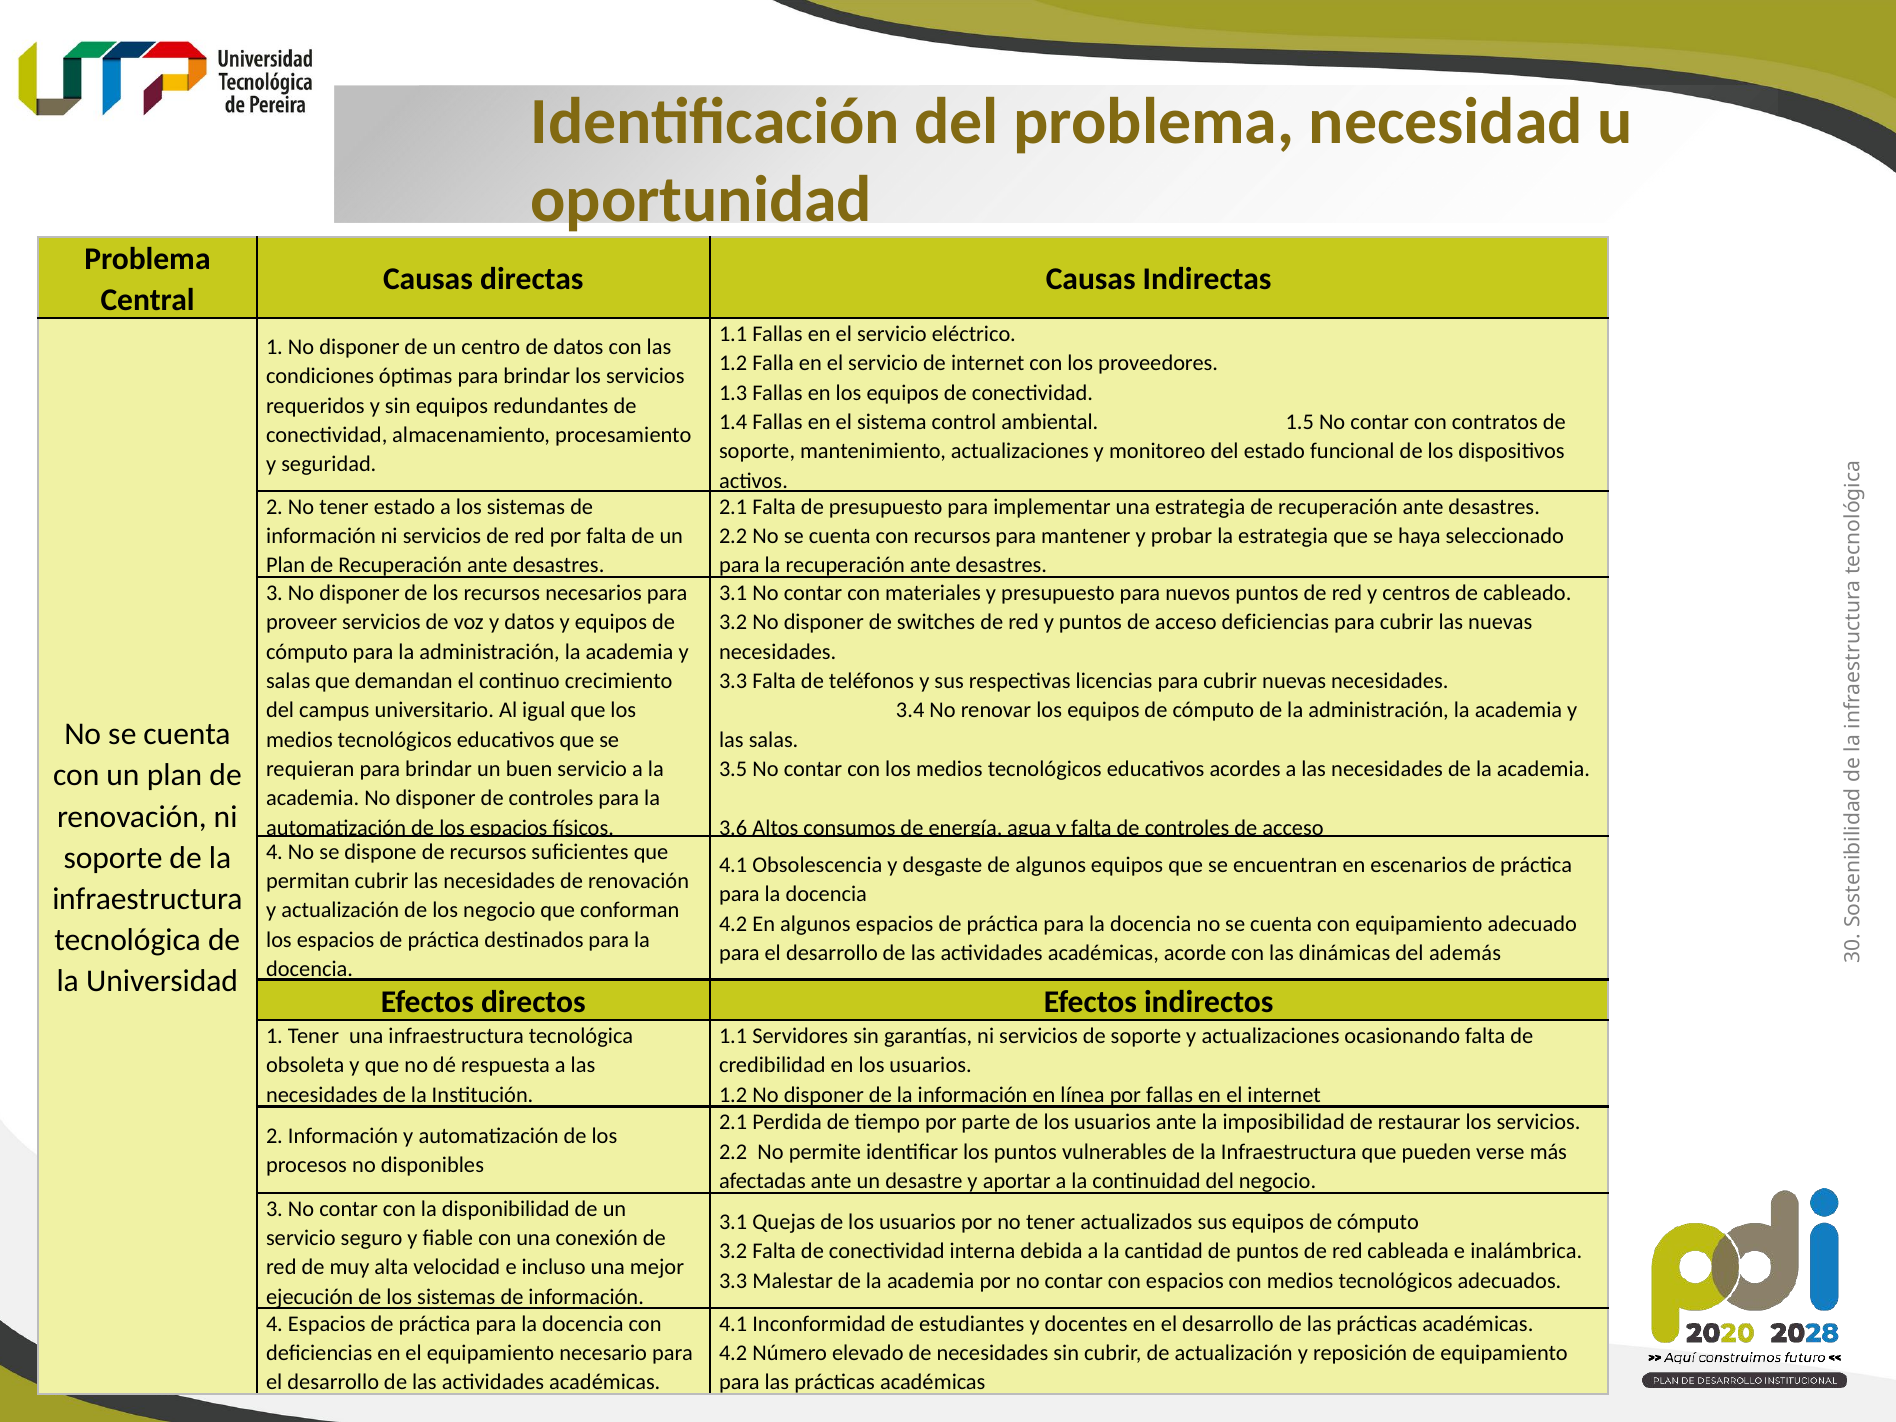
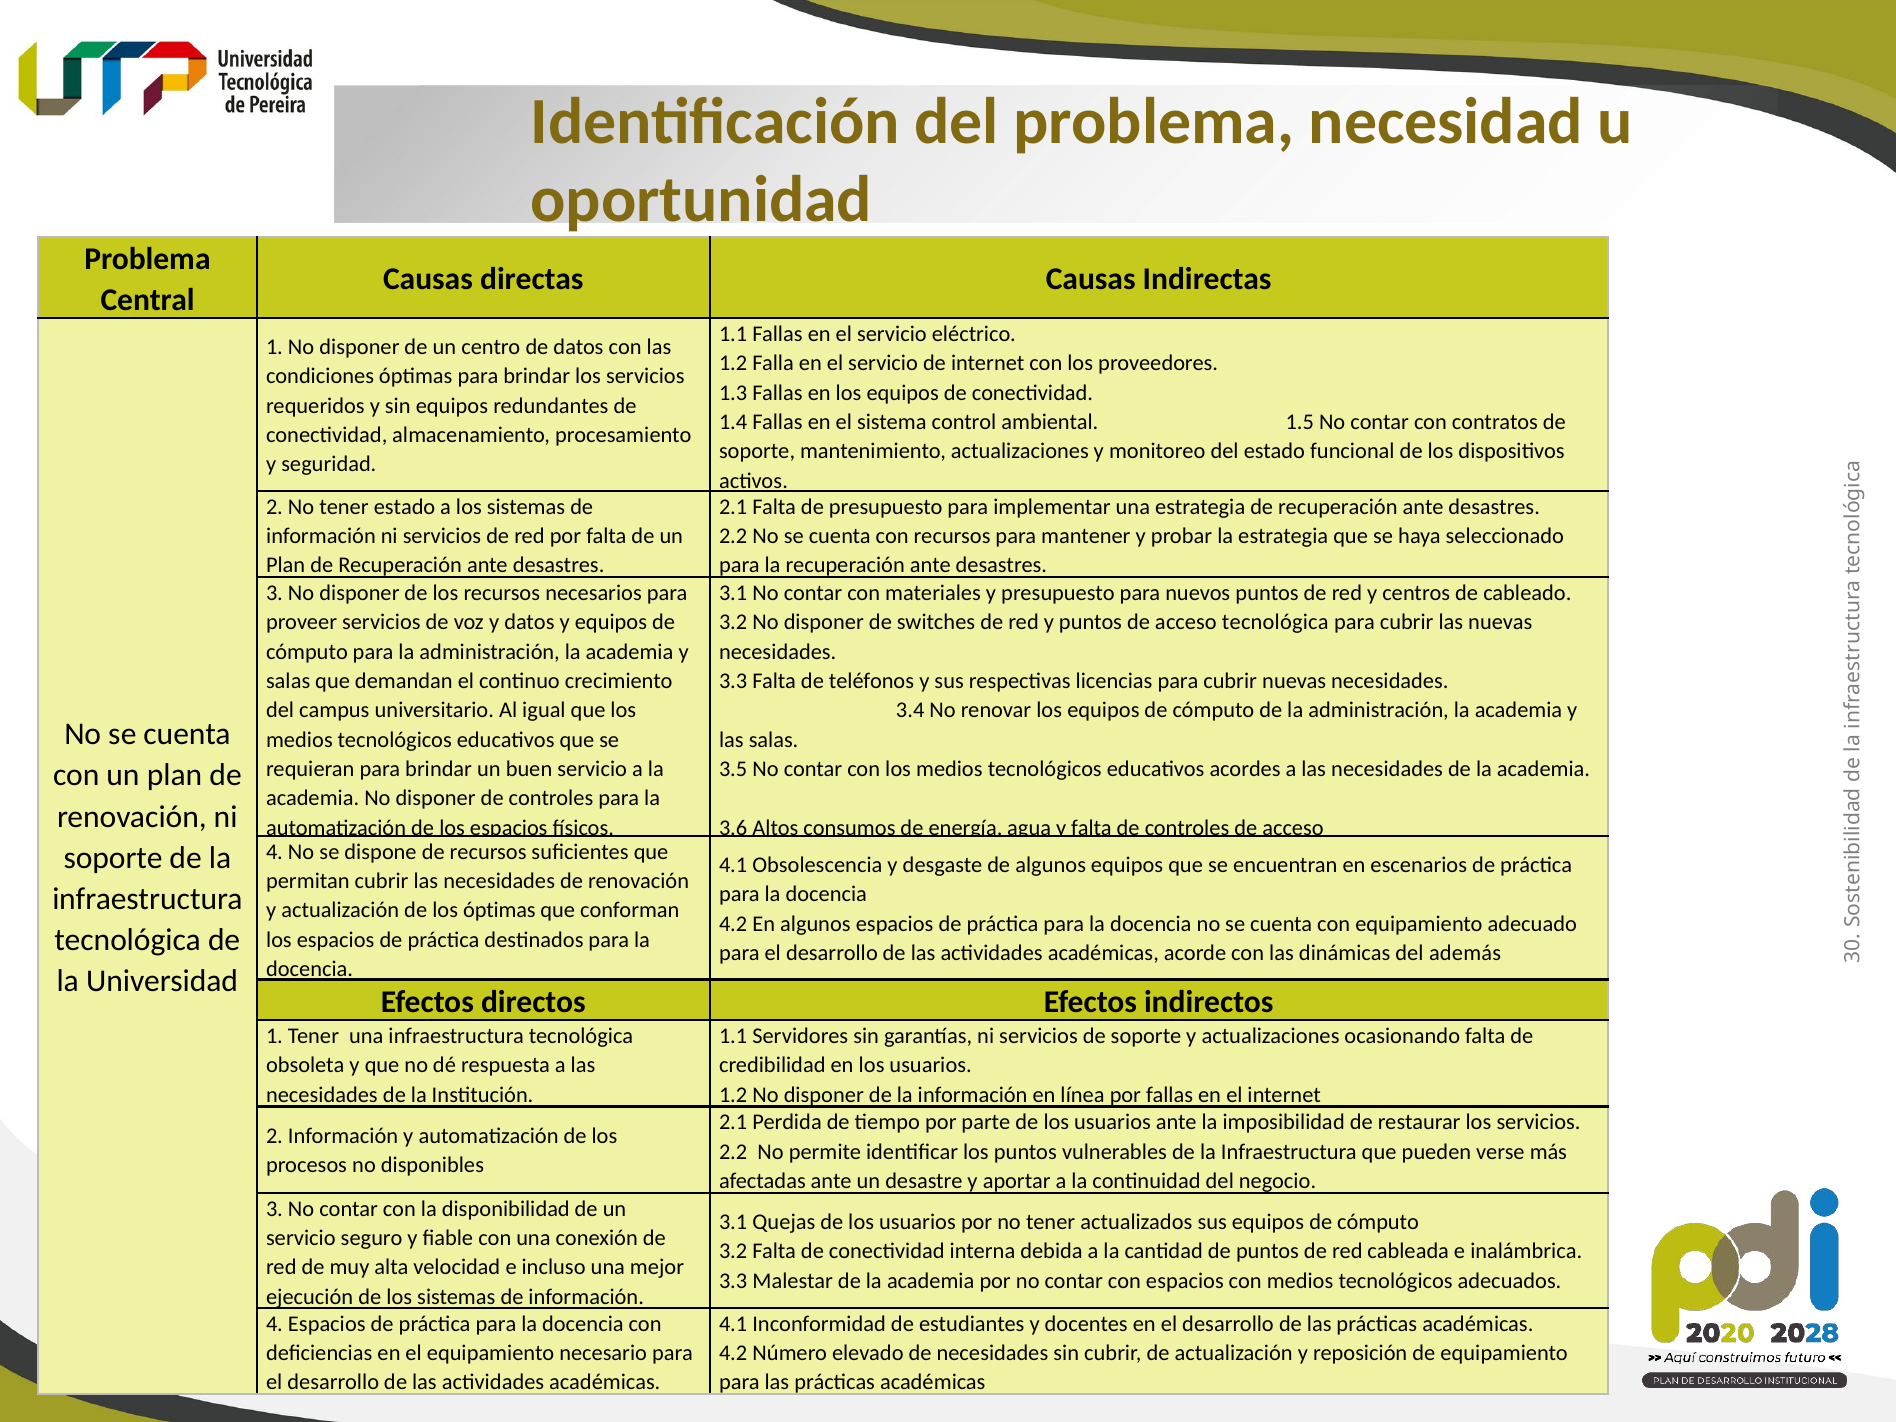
acceso deficiencias: deficiencias -> tecnológica
los negocio: negocio -> óptimas
